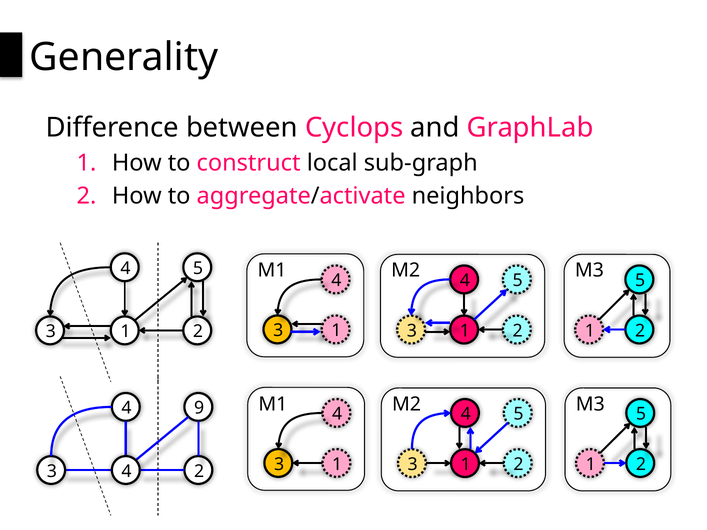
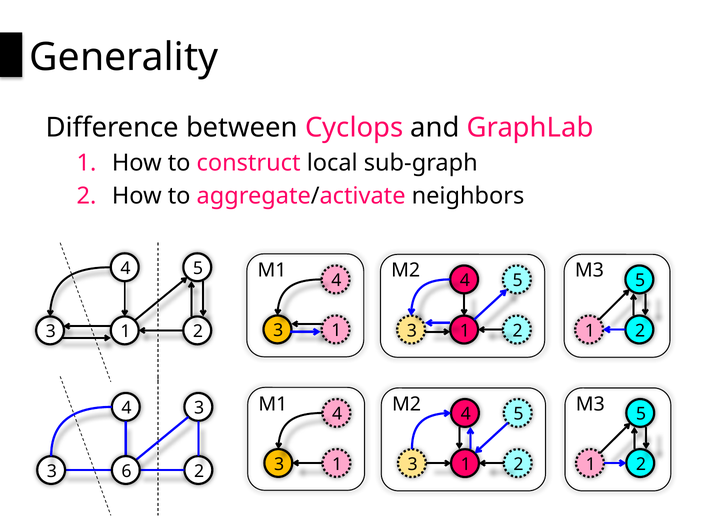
9 at (199, 408): 9 -> 3
4 at (127, 471): 4 -> 6
